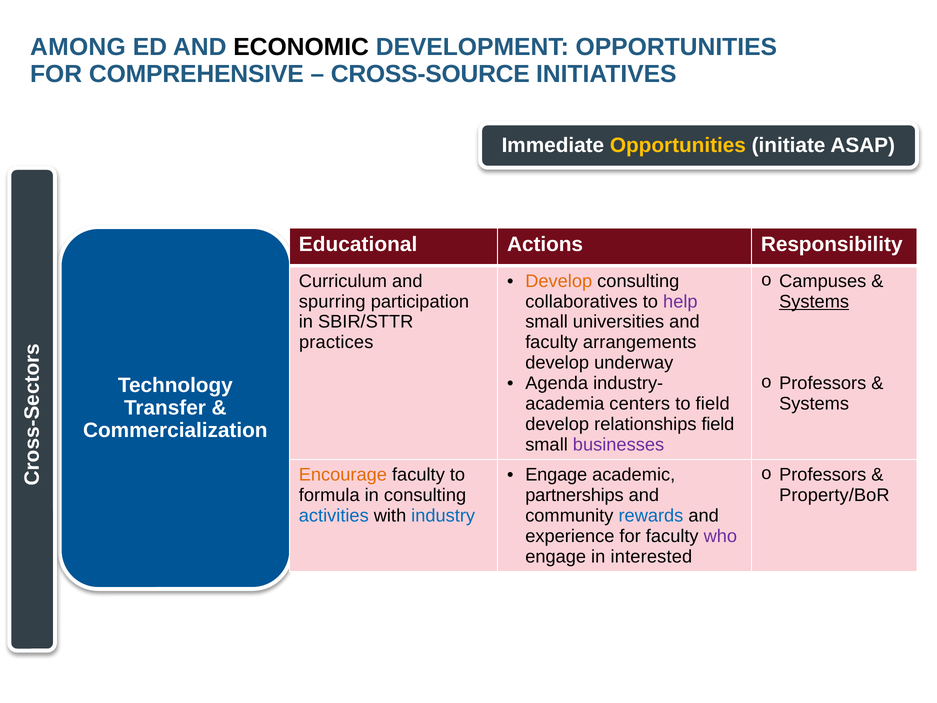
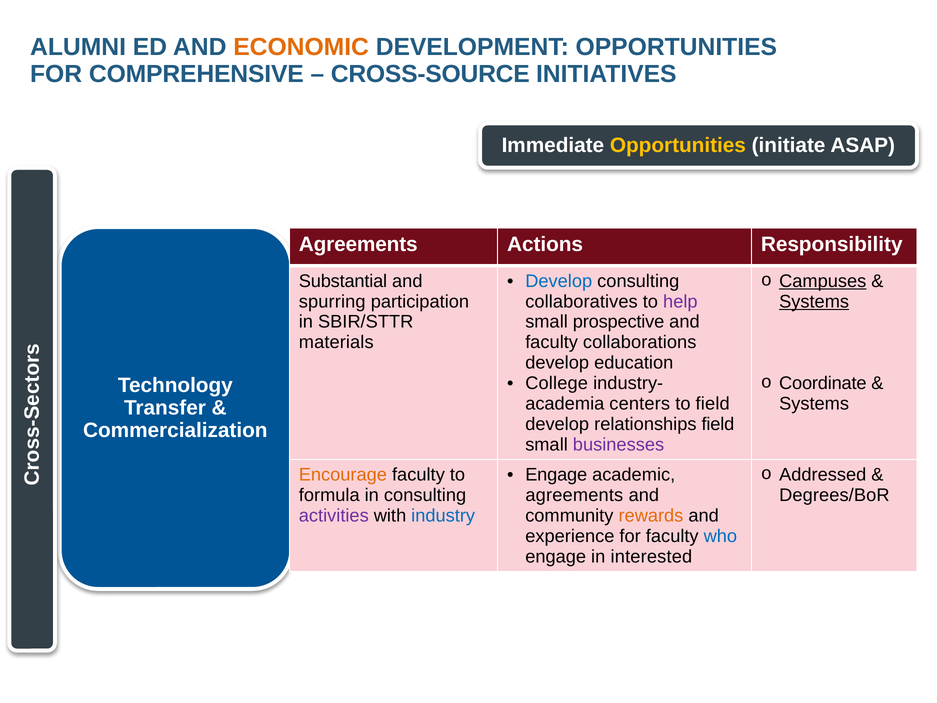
AMONG: AMONG -> ALUMNI
ECONOMIC colour: black -> orange
Educational at (358, 244): Educational -> Agreements
Curriculum: Curriculum -> Substantial
Develop at (559, 281) colour: orange -> blue
Campuses underline: none -> present
universities: universities -> prospective
practices: practices -> materials
arrangements: arrangements -> collaborations
underway: underway -> education
Agenda: Agenda -> College
Professors at (823, 383): Professors -> Coordinate
Professors at (823, 475): Professors -> Addressed
partnerships at (574, 495): partnerships -> agreements
Property/BoR: Property/BoR -> Degrees/BoR
activities colour: blue -> purple
rewards colour: blue -> orange
who colour: purple -> blue
